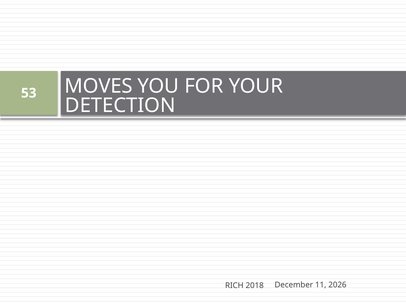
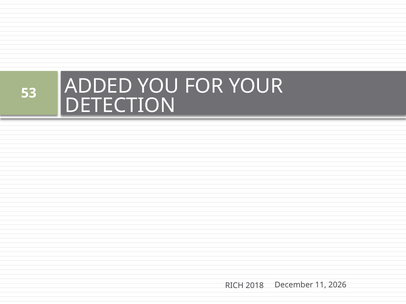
MOVES: MOVES -> ADDED
